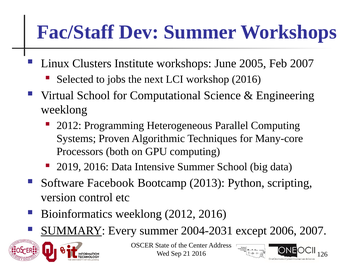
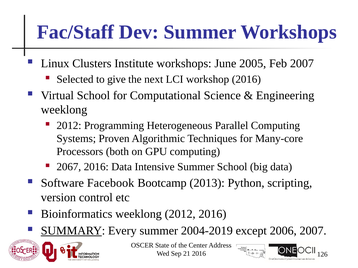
jobs: jobs -> give
2019: 2019 -> 2067
2004-2031: 2004-2031 -> 2004-2019
